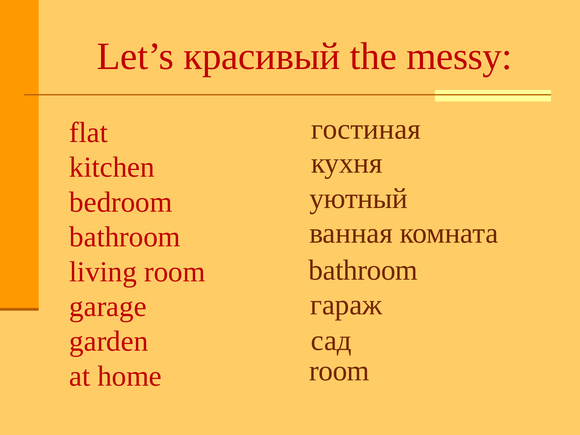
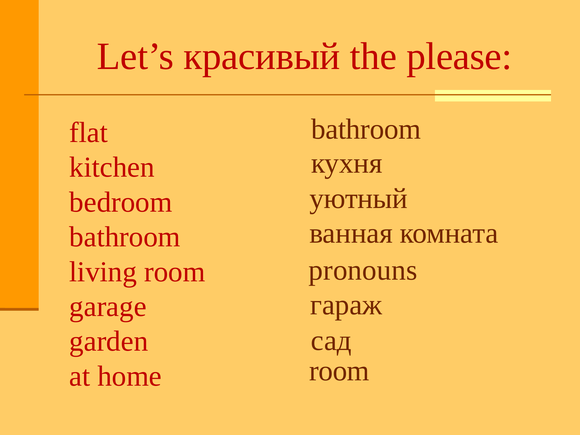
messy: messy -> please
гостиная at (366, 129): гостиная -> bathroom
bathroom at (363, 270): bathroom -> pronouns
